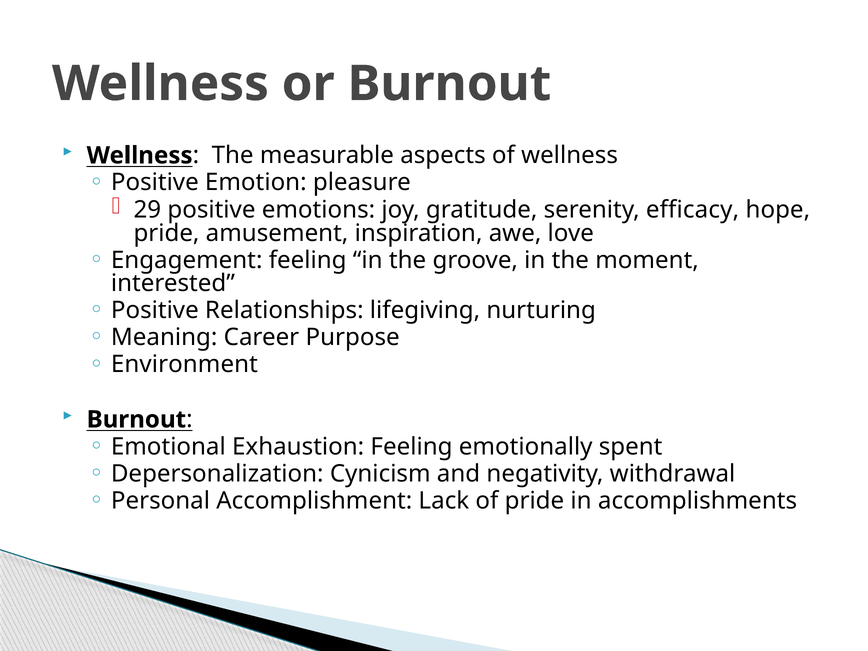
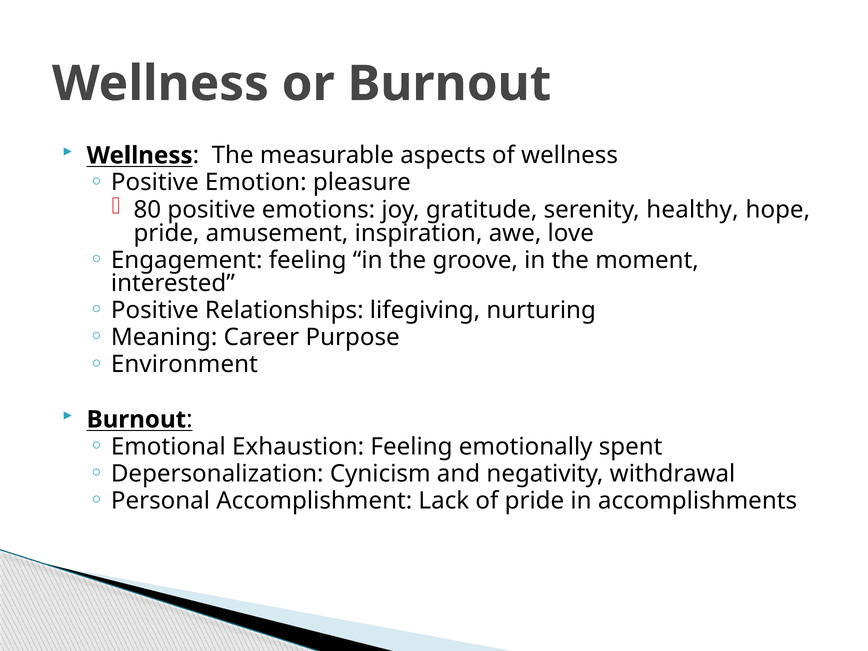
29: 29 -> 80
efficacy: efficacy -> healthy
